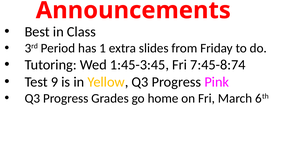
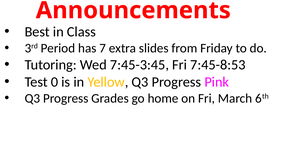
1: 1 -> 7
1:45-3:45: 1:45-3:45 -> 7:45-3:45
7:45-8:74: 7:45-8:74 -> 7:45-8:53
9: 9 -> 0
